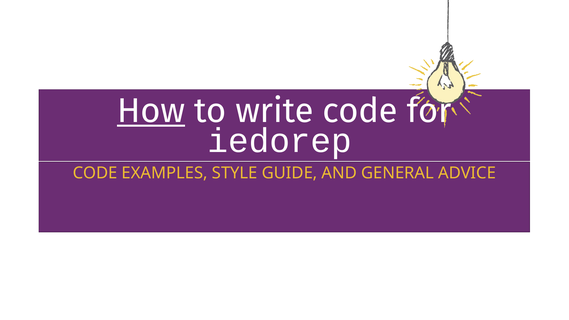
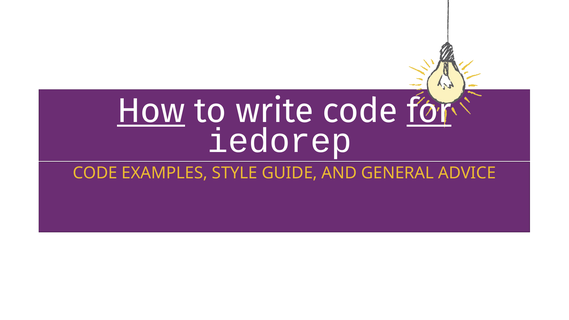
for underline: none -> present
